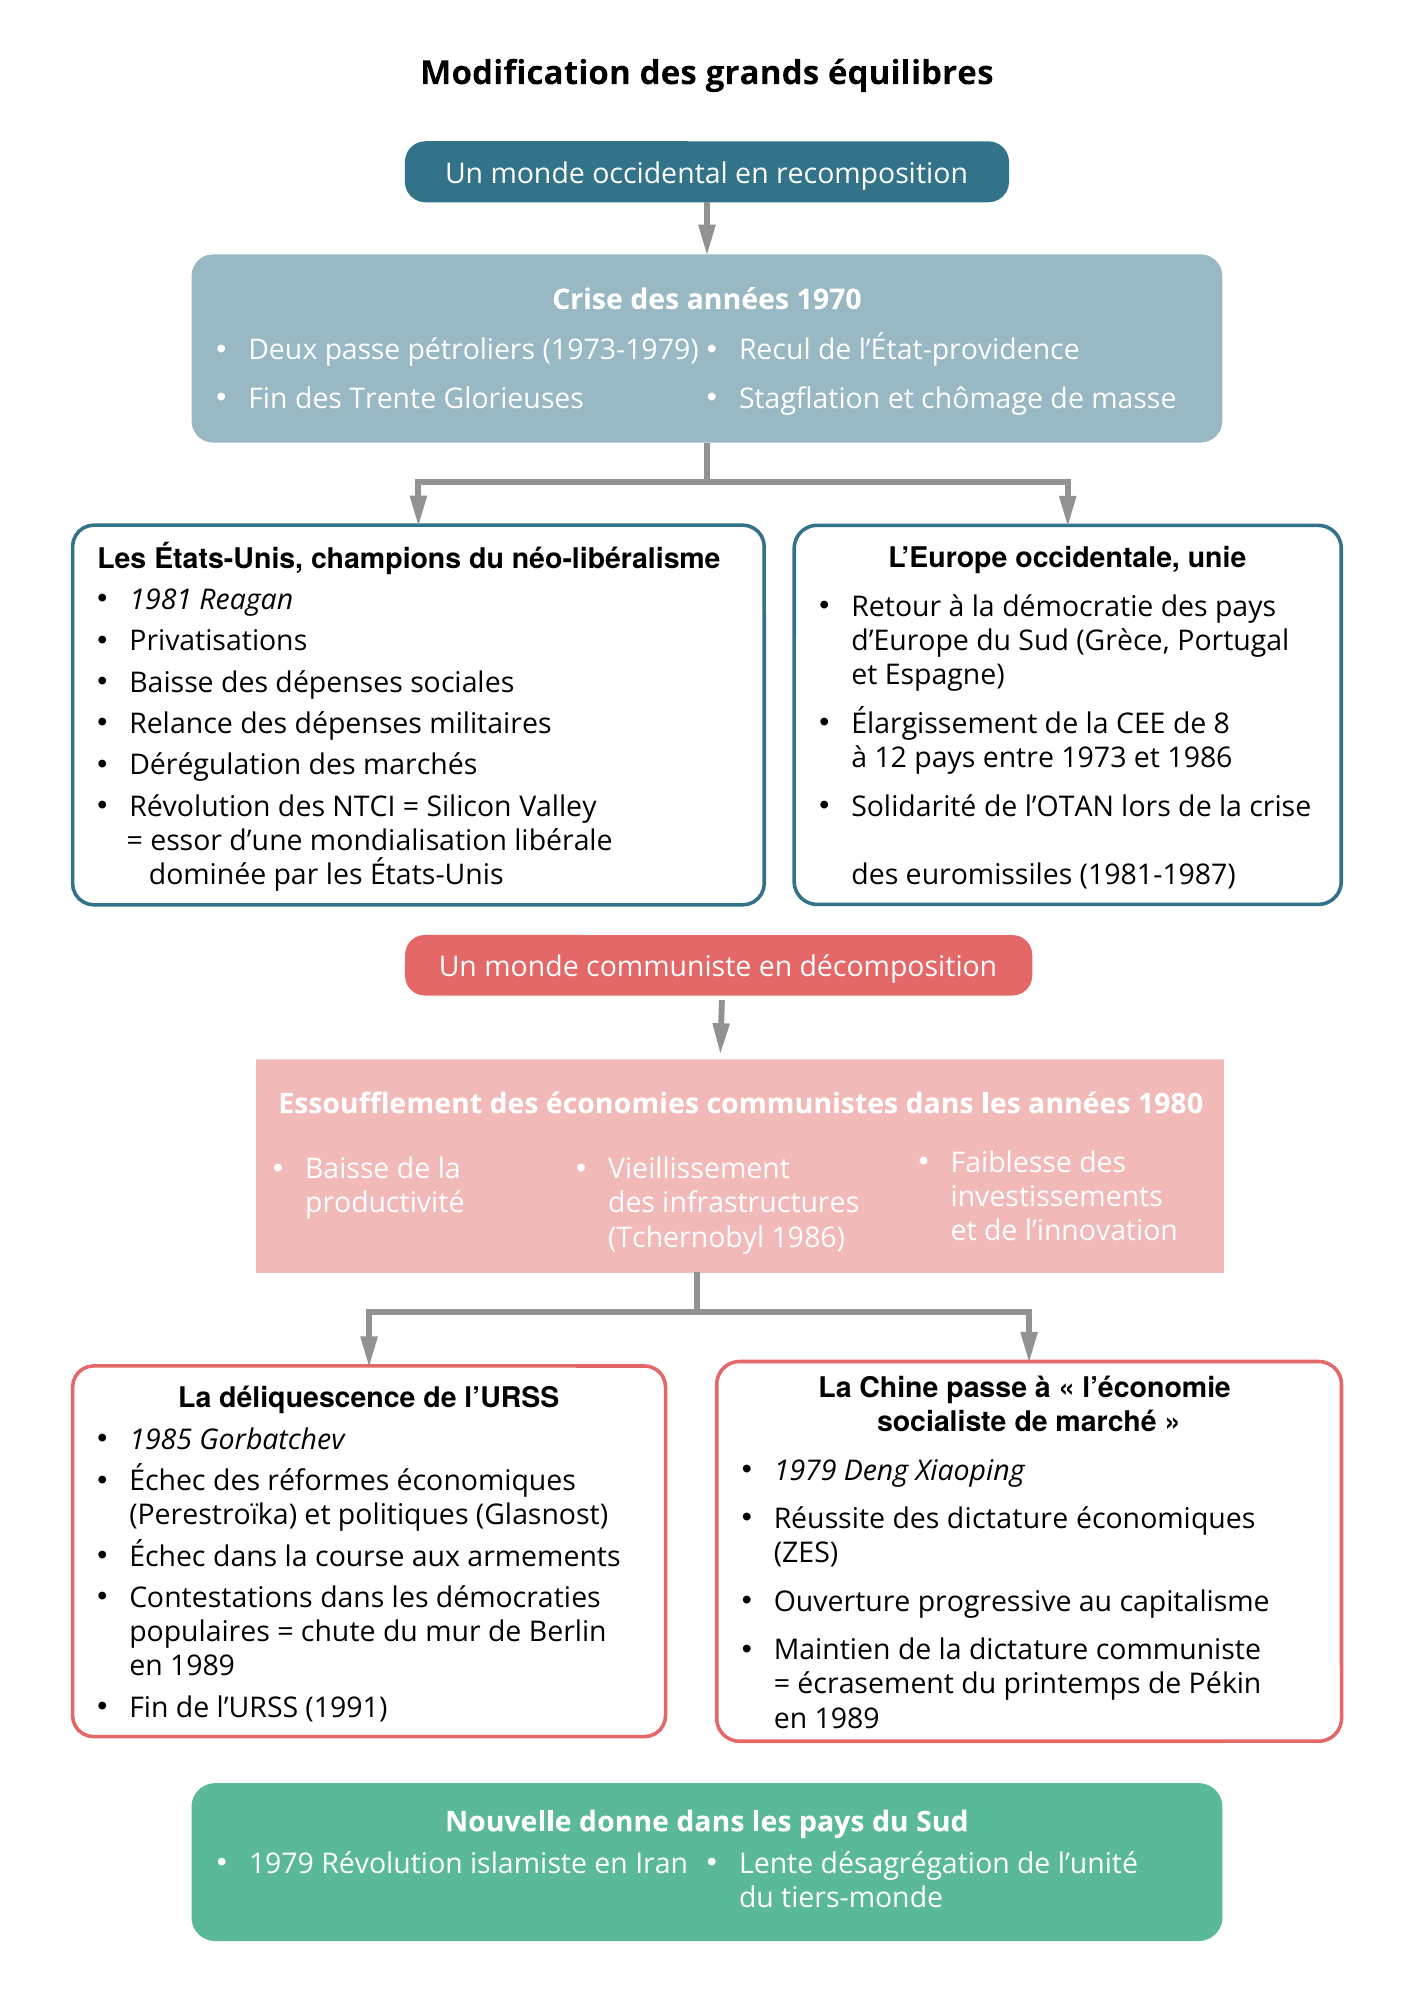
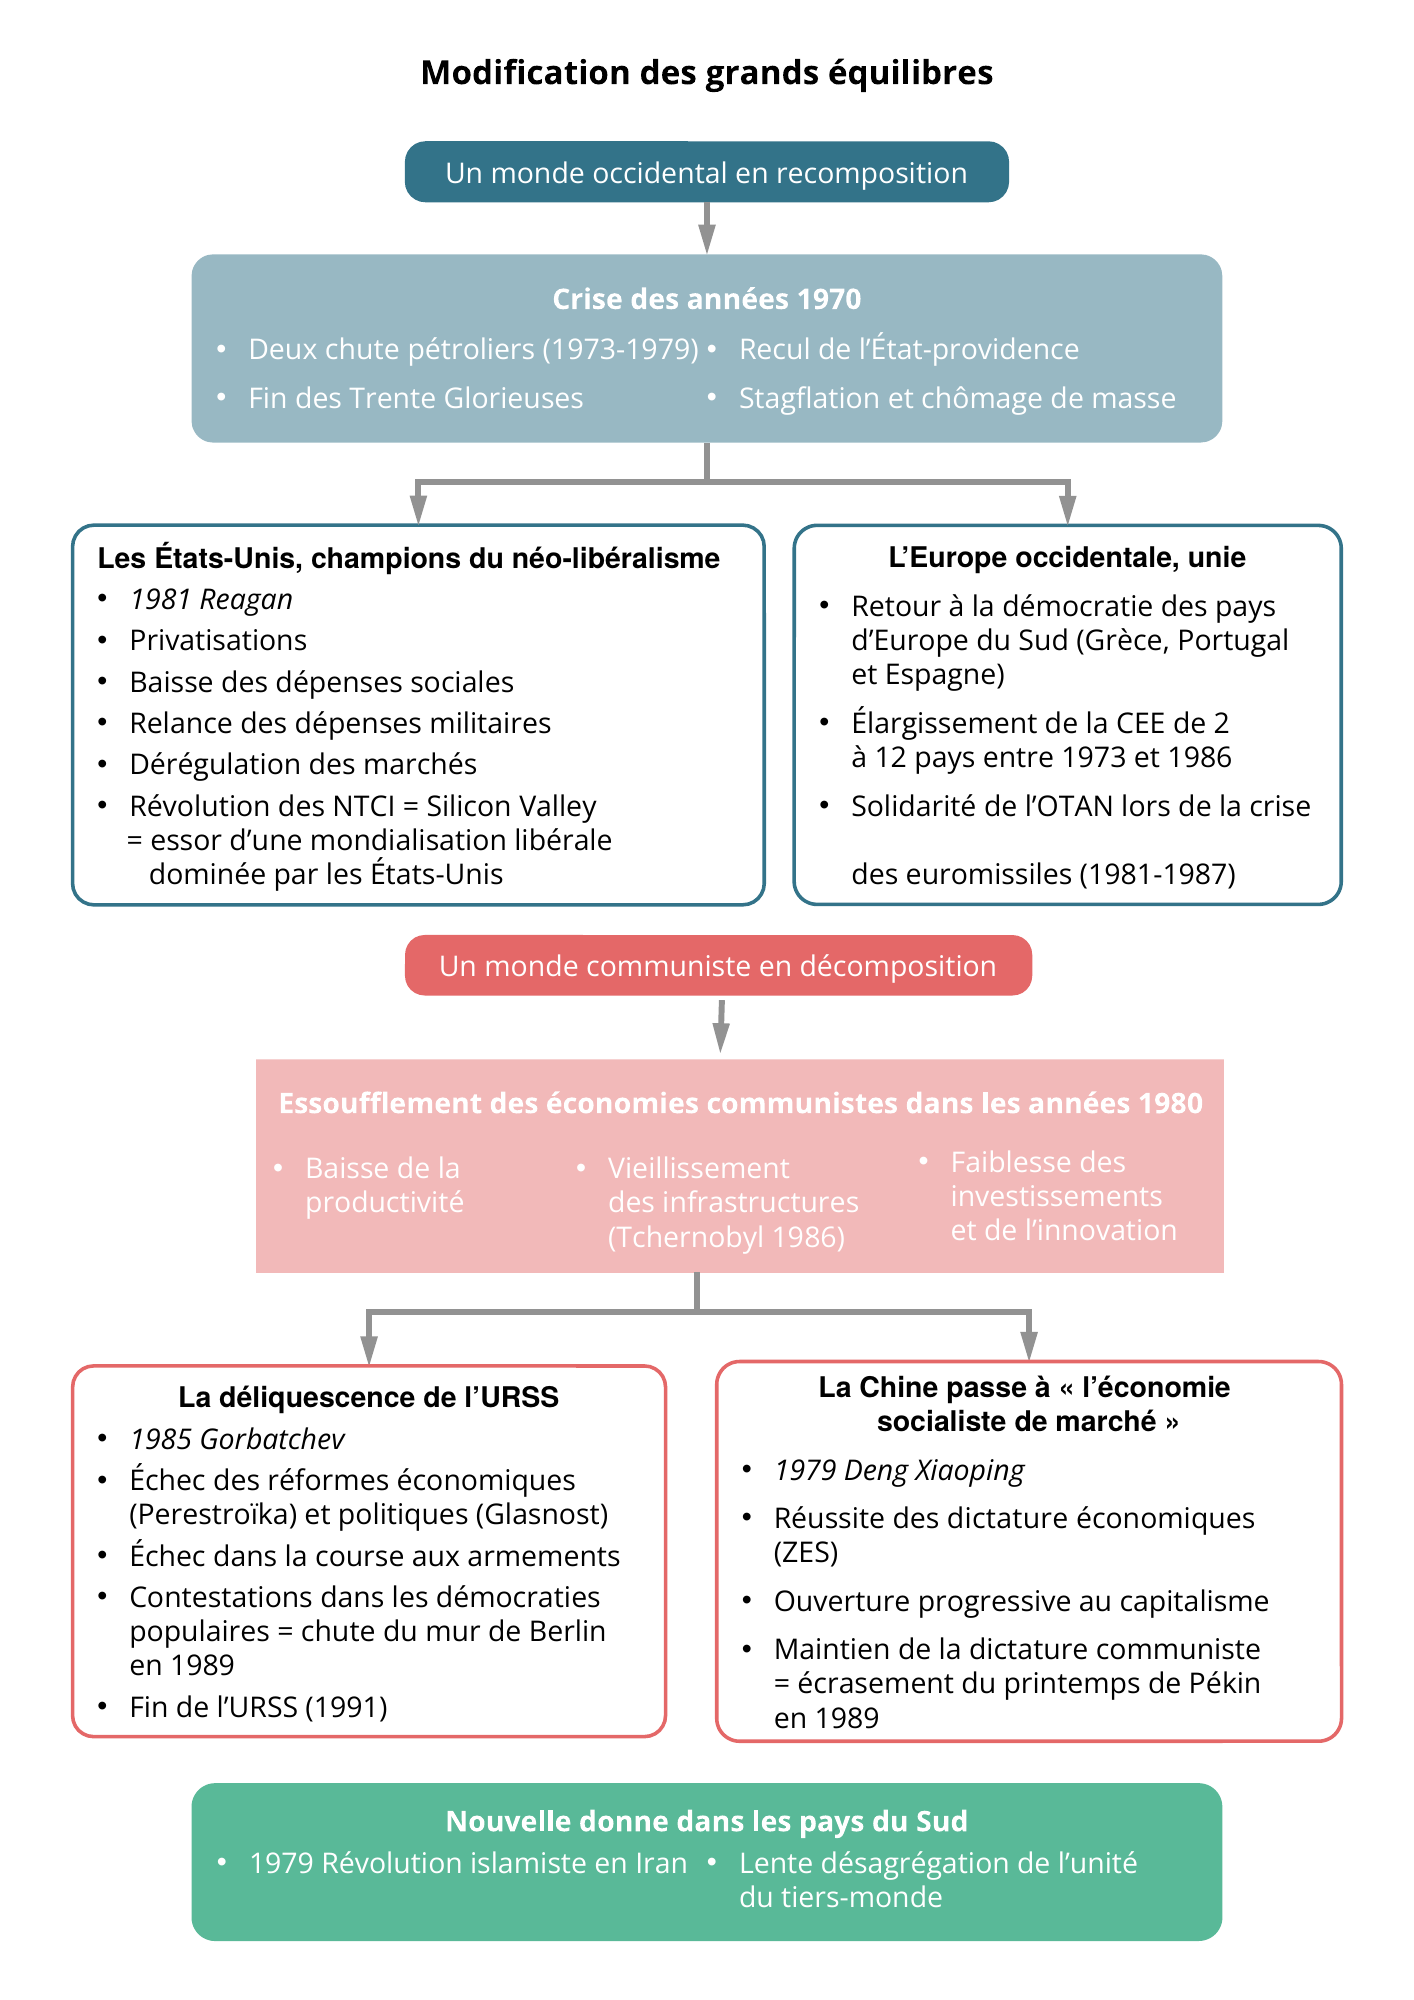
Deux passe: passe -> chute
8: 8 -> 2
